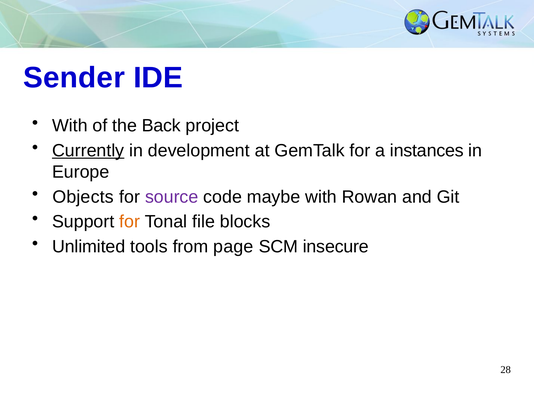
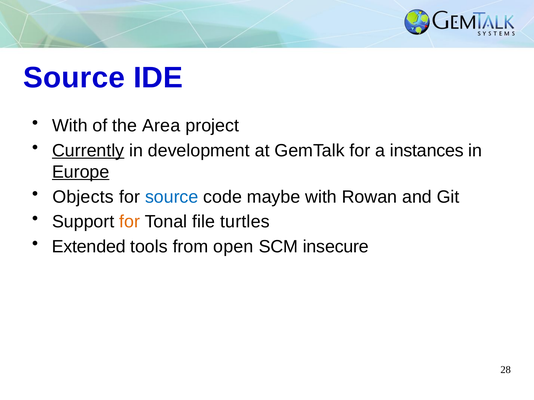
Sender at (74, 78): Sender -> Source
Back: Back -> Area
Europe underline: none -> present
source at (172, 197) colour: purple -> blue
blocks: blocks -> turtles
Unlimited: Unlimited -> Extended
page: page -> open
